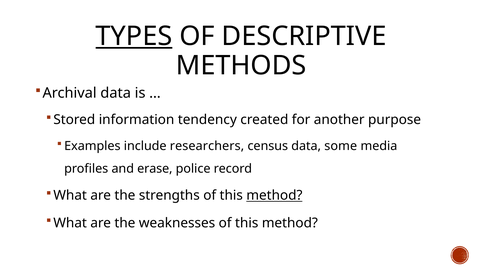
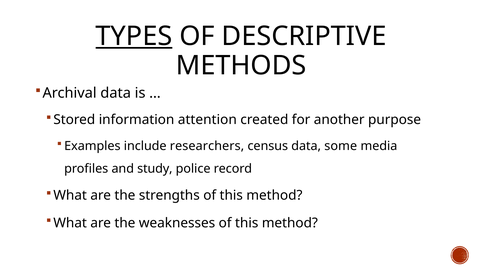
tendency: tendency -> attention
erase: erase -> study
method at (274, 196) underline: present -> none
